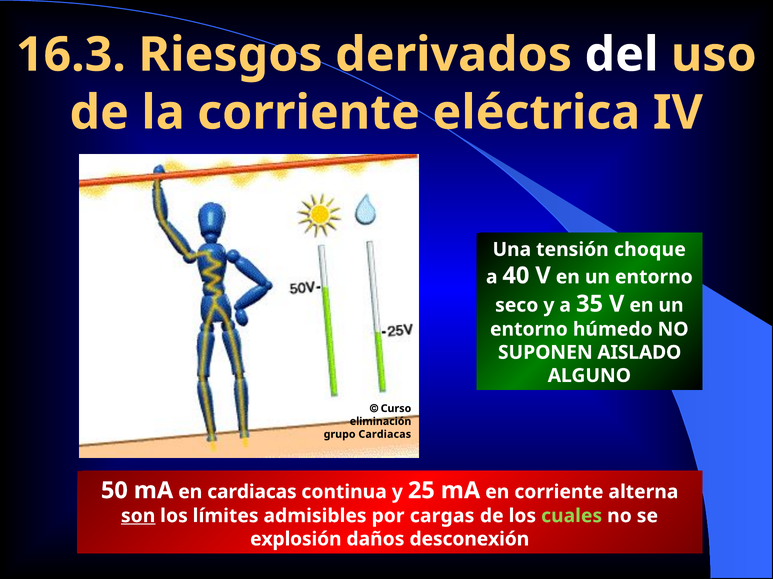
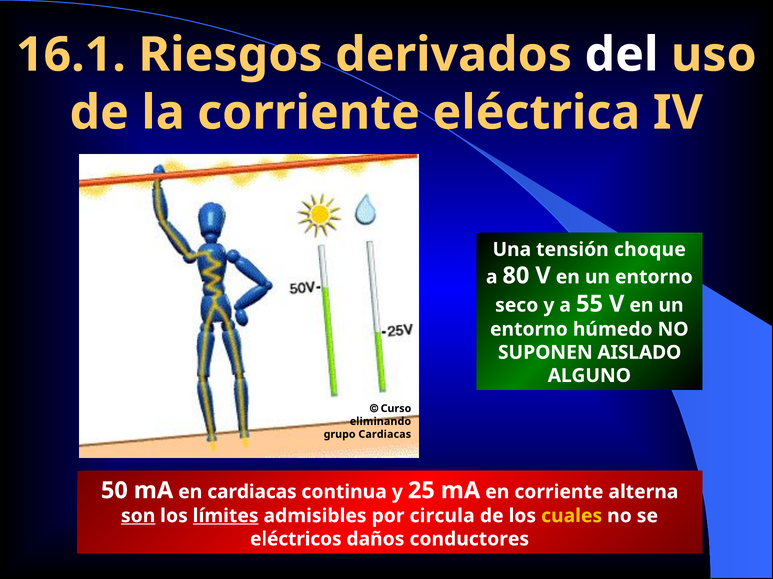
16.3: 16.3 -> 16.1
40: 40 -> 80
35: 35 -> 55
eliminación: eliminación -> eliminando
límites underline: none -> present
cargas: cargas -> circula
cuales colour: light green -> yellow
explosión: explosión -> eléctricos
desconexión: desconexión -> conductores
